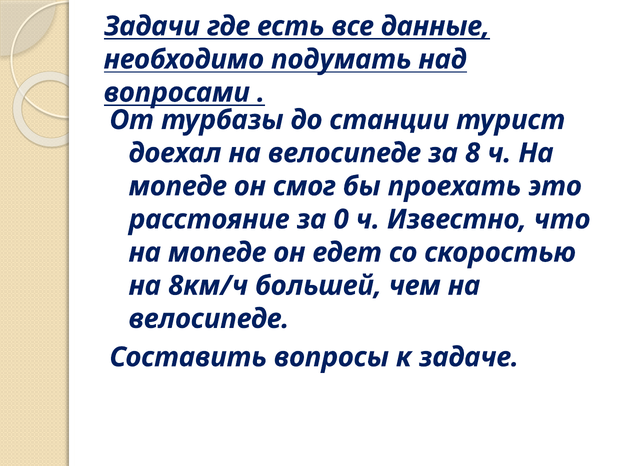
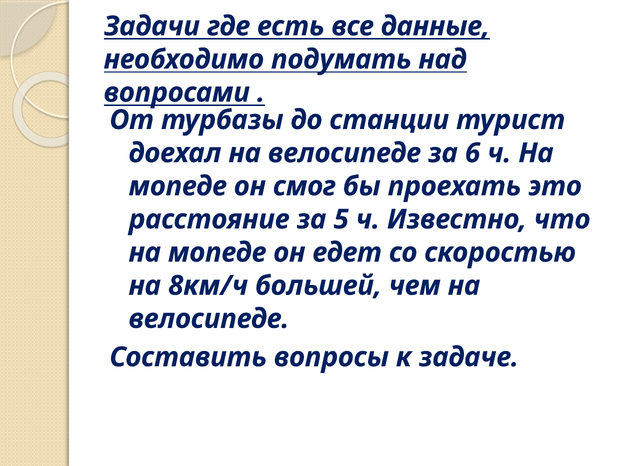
8: 8 -> 6
0: 0 -> 5
